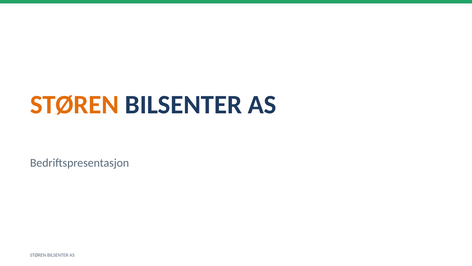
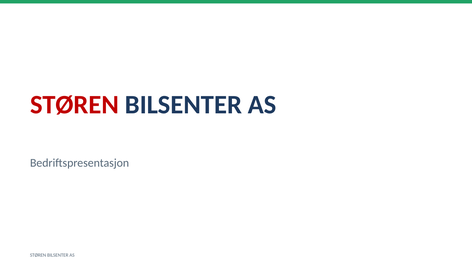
STØREN at (74, 105) colour: orange -> red
